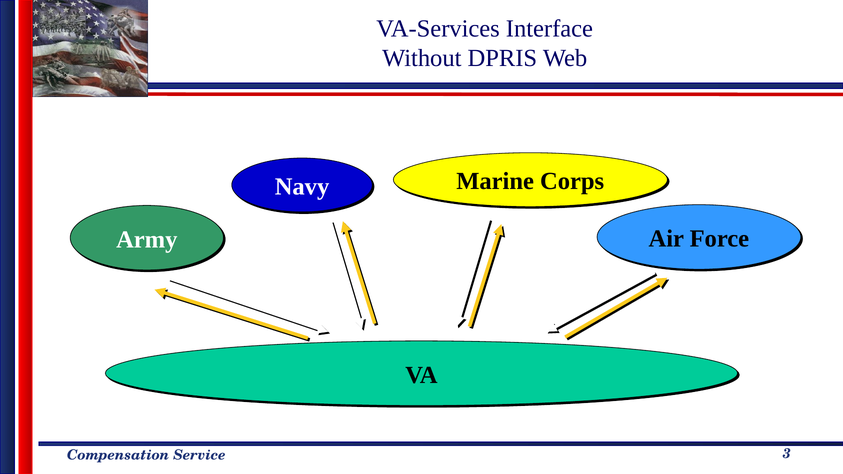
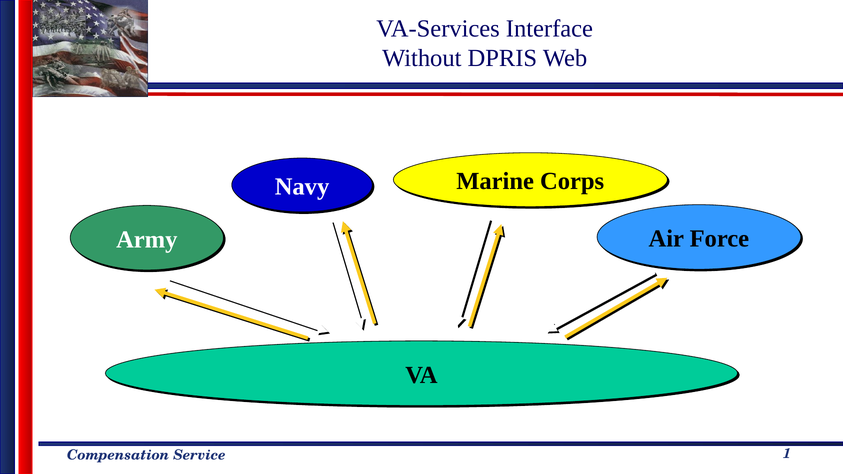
3: 3 -> 1
